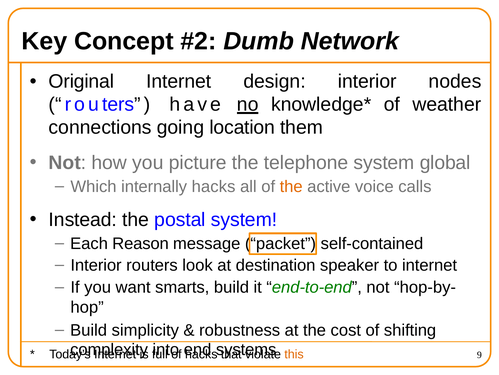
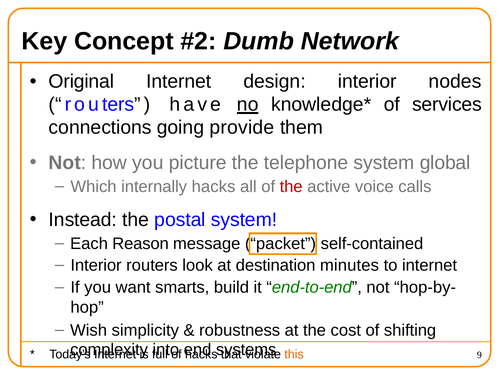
weather: weather -> services
location: location -> provide
the at (291, 186) colour: orange -> red
speaker: speaker -> minutes
Build at (89, 330): Build -> Wish
